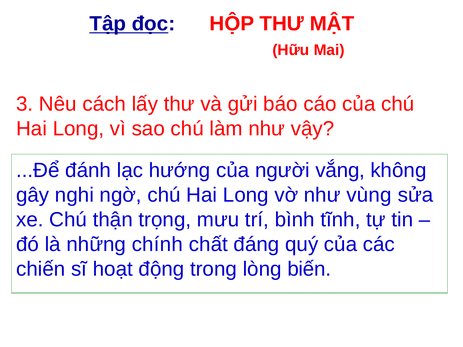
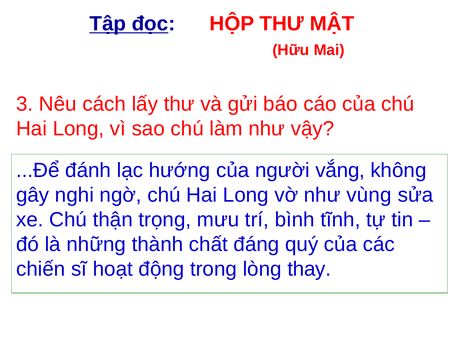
chính: chính -> thành
biến: biến -> thay
